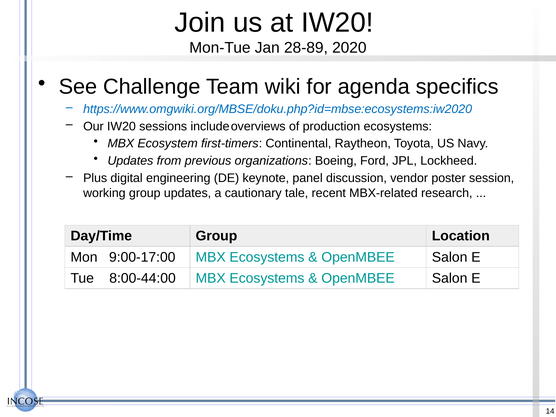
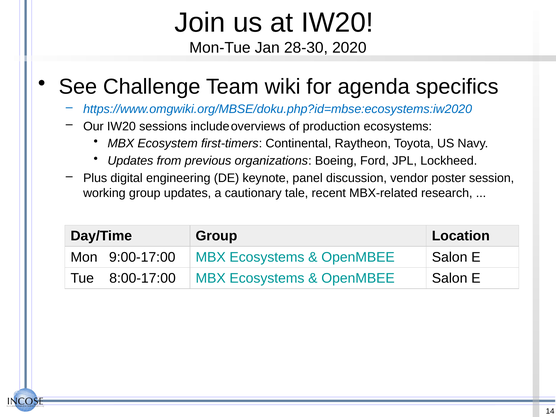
28-89: 28-89 -> 28-30
8:00-44:00: 8:00-44:00 -> 8:00-17:00
